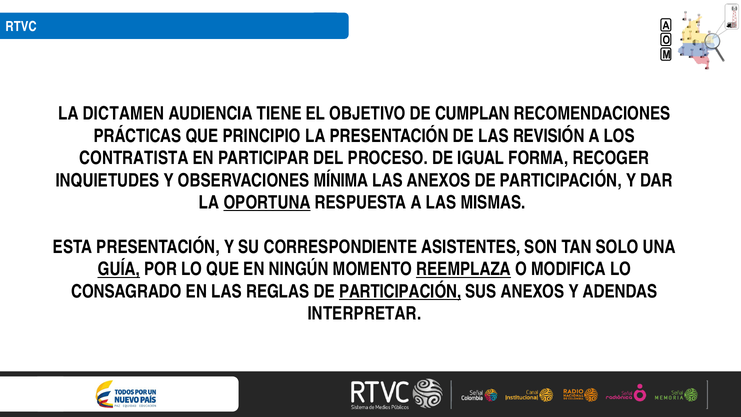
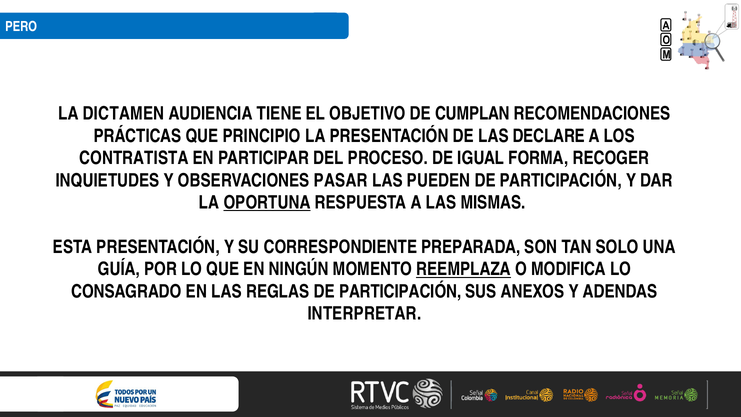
RTVC: RTVC -> PERO
REVISIÓN: REVISIÓN -> DECLARE
MÍNIMA: MÍNIMA -> PASAR
LAS ANEXOS: ANEXOS -> PUEDEN
ASISTENTES: ASISTENTES -> PREPARADA
GUÍA underline: present -> none
PARTICIPACIÓN at (400, 291) underline: present -> none
